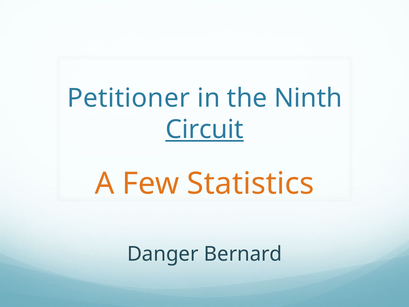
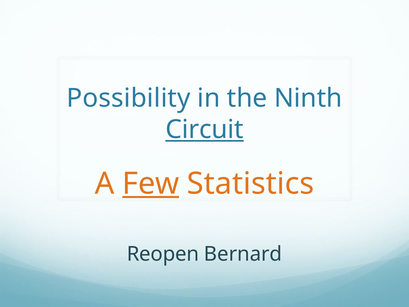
Petitioner: Petitioner -> Possibility
Few underline: none -> present
Danger: Danger -> Reopen
